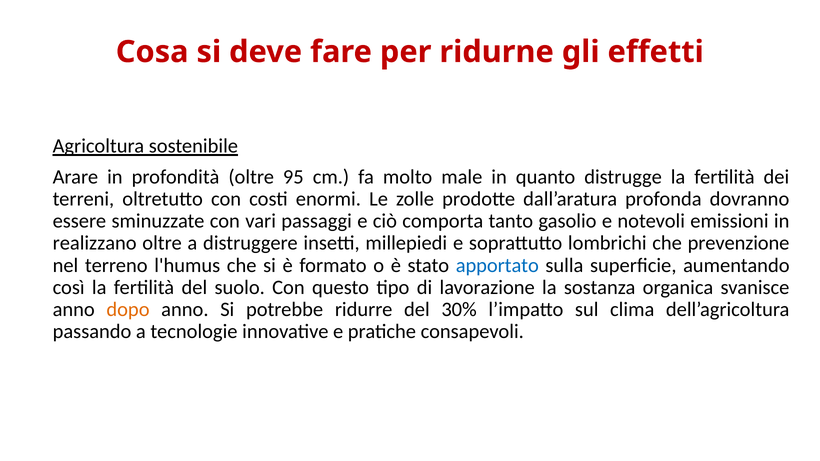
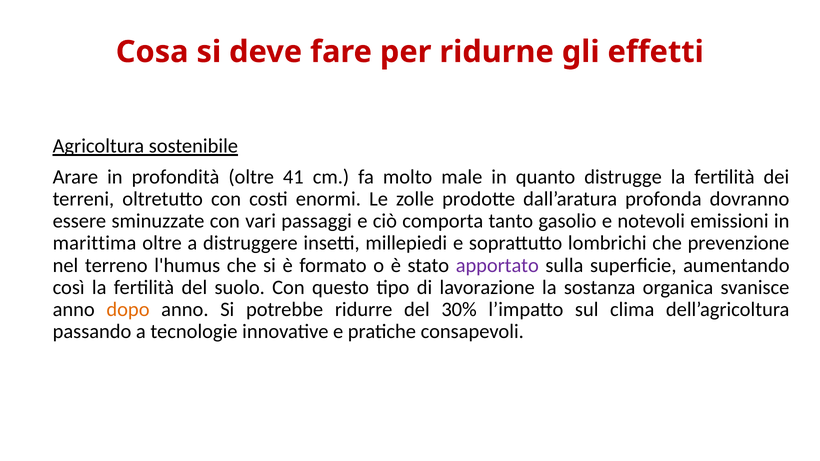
95: 95 -> 41
realizzano: realizzano -> marittima
apportato colour: blue -> purple
